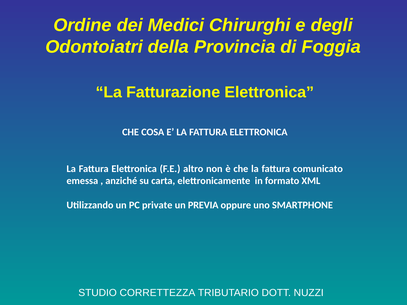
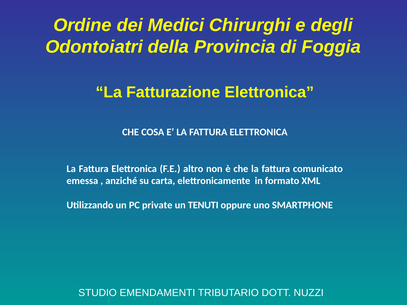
PREVIA: PREVIA -> TENUTI
CORRETTEZZA: CORRETTEZZA -> EMENDAMENTI
